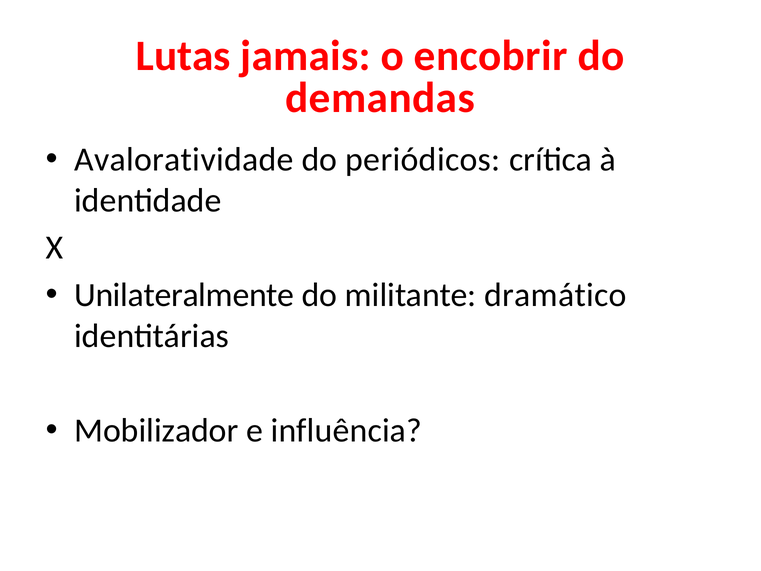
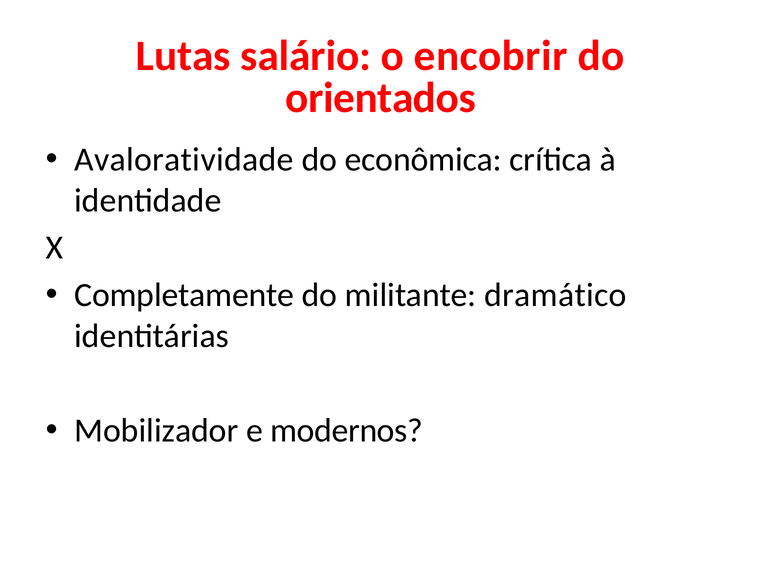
jamais: jamais -> salário
demandas: demandas -> orientados
periódicos: periódicos -> econômica
Unilateralmente: Unilateralmente -> Completamente
influência: influência -> modernos
